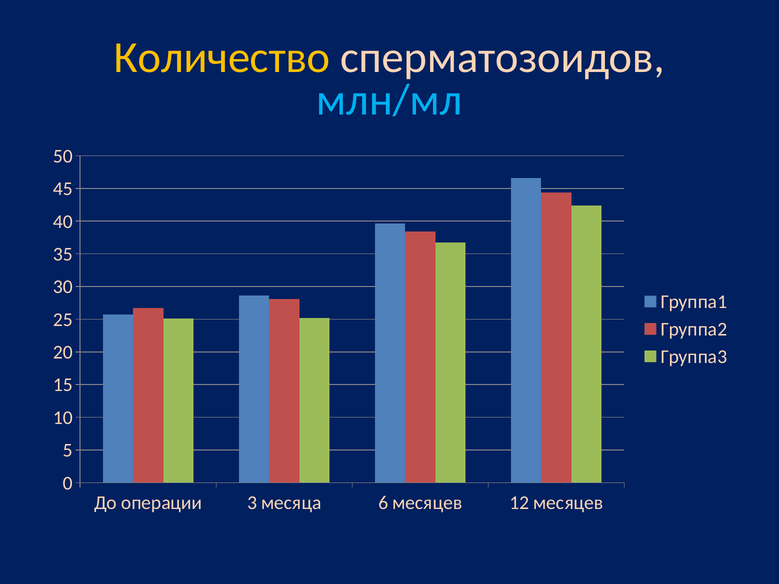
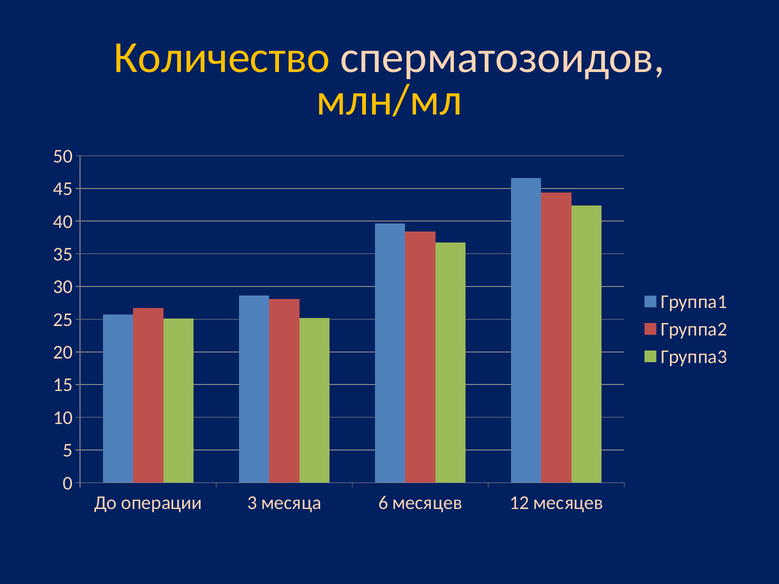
млн/мл colour: light blue -> yellow
